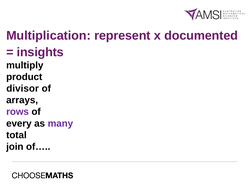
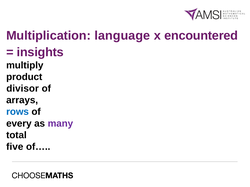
represent: represent -> language
documented: documented -> encountered
rows colour: purple -> blue
join: join -> five
